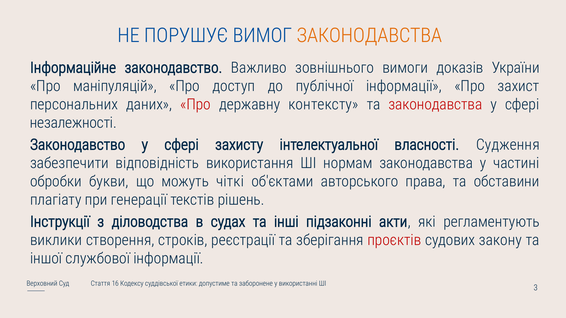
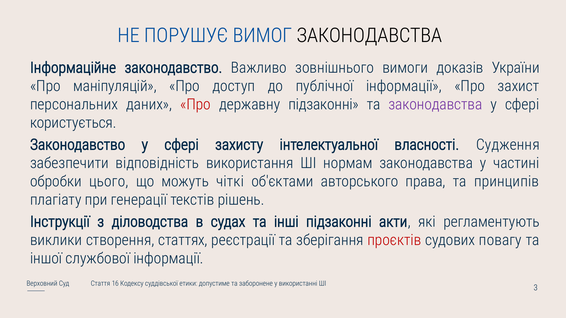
ЗАКОНОДАВСТВА at (370, 36) colour: orange -> black
державну контексту: контексту -> підзаконні
законодавства at (435, 105) colour: red -> purple
незалежності: незалежності -> користується
букви: букви -> цього
обставини: обставини -> принципів
строків: строків -> статтях
закону: закону -> повагу
